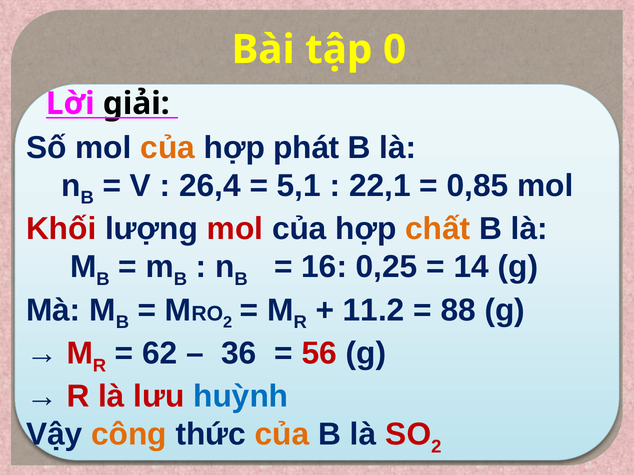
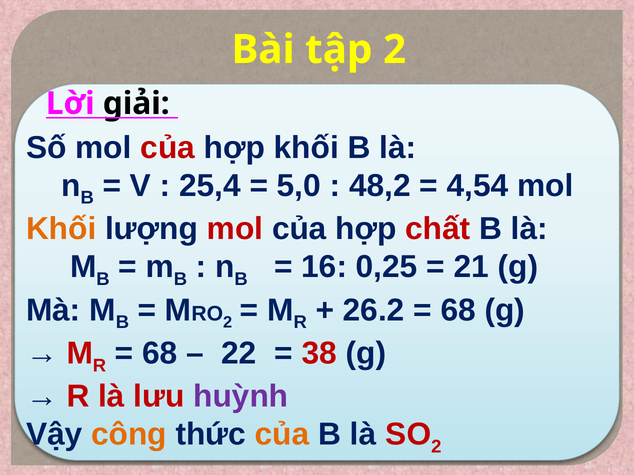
tập 0: 0 -> 2
của at (168, 148) colour: orange -> red
hợp phát: phát -> khối
26,4: 26,4 -> 25,4
5,1: 5,1 -> 5,0
22,1: 22,1 -> 48,2
0,85: 0,85 -> 4,54
Khối at (61, 229) colour: red -> orange
chất colour: orange -> red
14: 14 -> 21
11.2: 11.2 -> 26.2
88 at (458, 310): 88 -> 68
62 at (160, 354): 62 -> 68
36: 36 -> 22
56: 56 -> 38
huỳnh colour: blue -> purple
